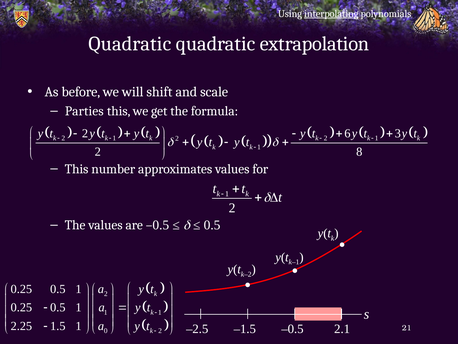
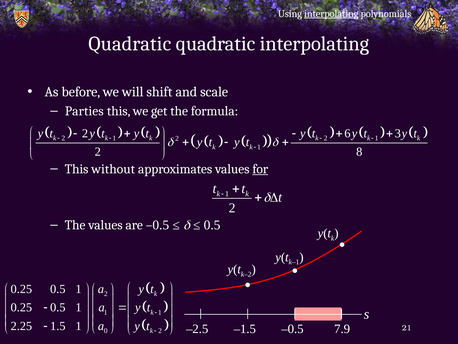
quadratic extrapolation: extrapolation -> interpolating
number: number -> without
for underline: none -> present
2.1: 2.1 -> 7.9
